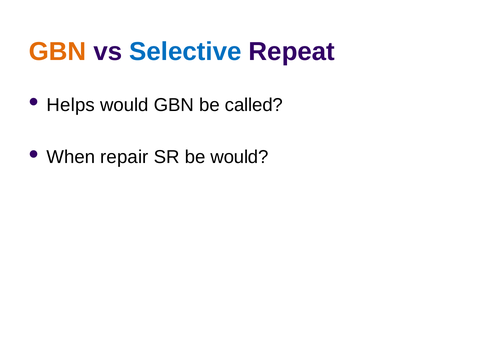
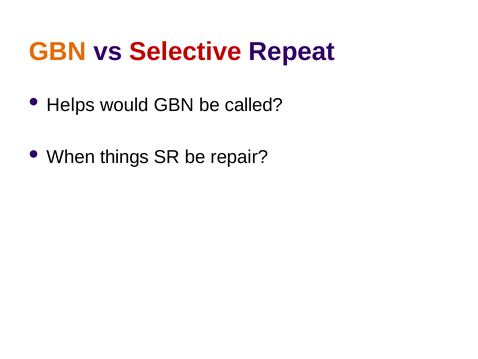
Selective colour: blue -> red
repair: repair -> things
be would: would -> repair
